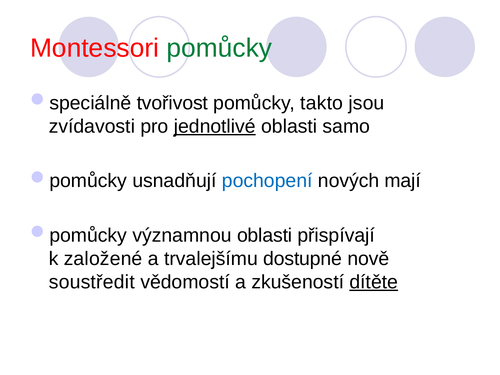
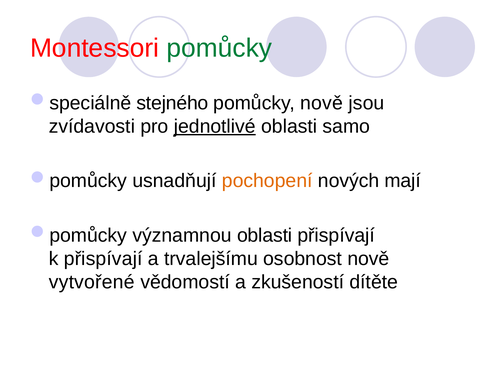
tvořivost: tvořivost -> stejného
pomůcky takto: takto -> nově
pochopení colour: blue -> orange
k založené: založené -> přispívají
dostupné: dostupné -> osobnost
soustředit: soustředit -> vytvořené
dítěte underline: present -> none
